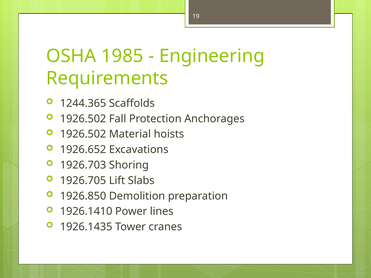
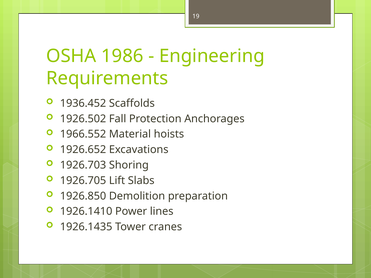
1985: 1985 -> 1986
1244.365: 1244.365 -> 1936.452
1926.502 at (83, 134): 1926.502 -> 1966.552
